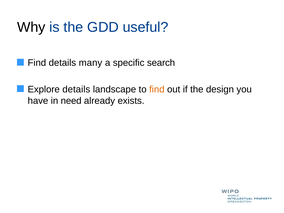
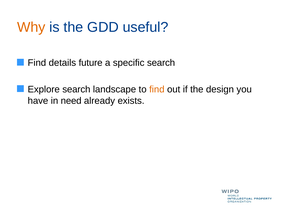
Why colour: black -> orange
many: many -> future
Explore details: details -> search
